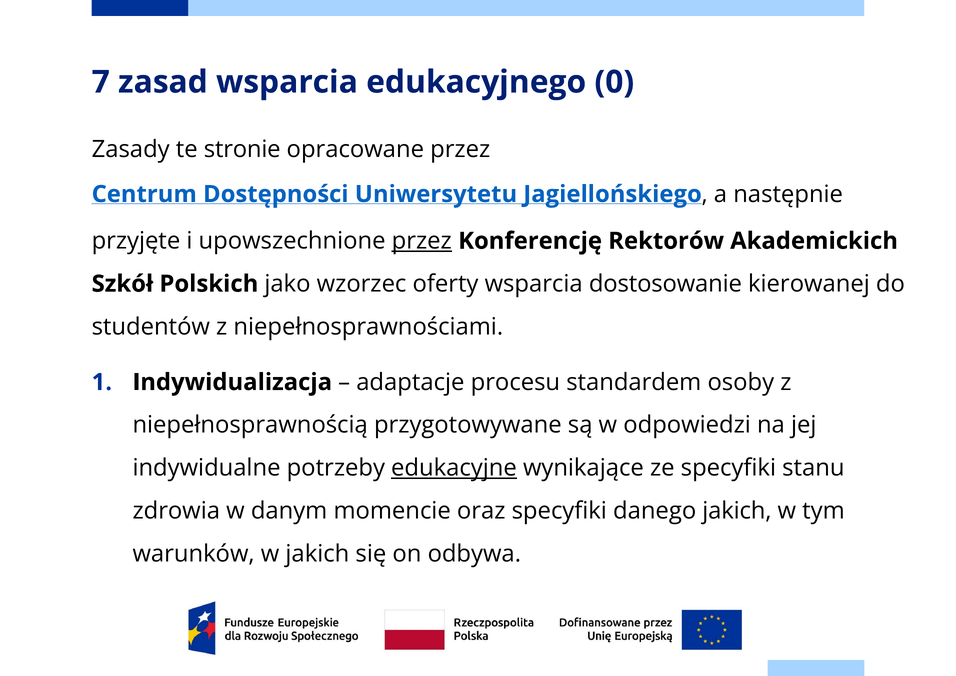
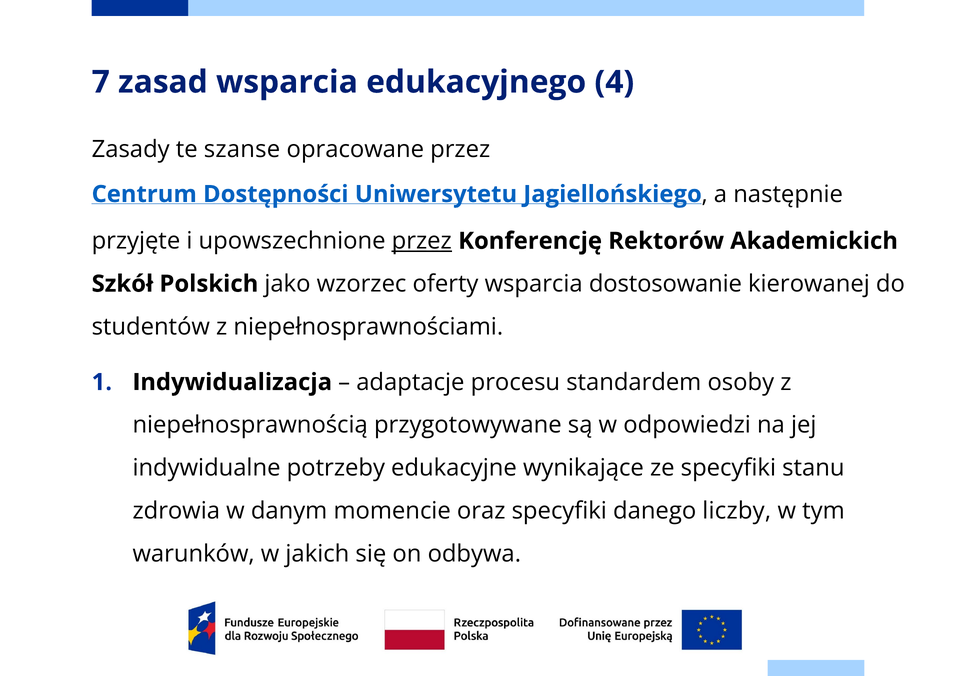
0: 0 -> 4
stronie: stronie -> szanse
edukacyjne underline: present -> none
danego jakich: jakich -> liczby
